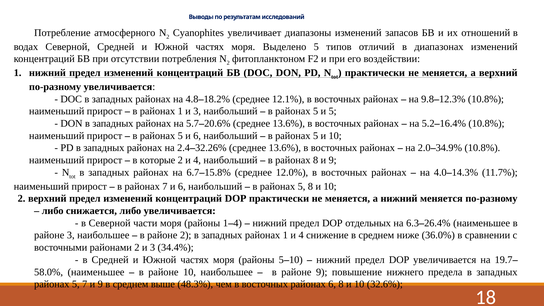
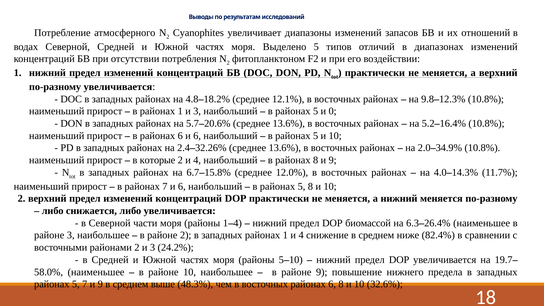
и 5: 5 -> 0
5 at (180, 136): 5 -> 6
отдельных: отдельных -> биомассой
36.0%: 36.0% -> 82.4%
34.4%: 34.4% -> 24.2%
